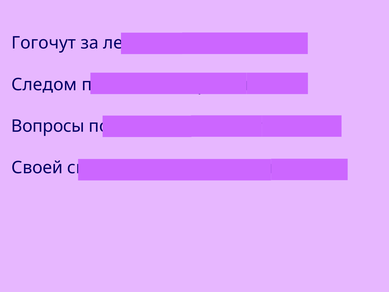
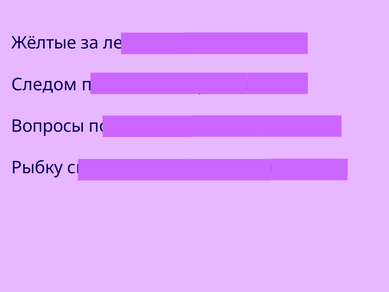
Гогочут: Гогочут -> Жёлтые
Своей: Своей -> Рыбку
